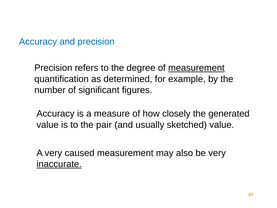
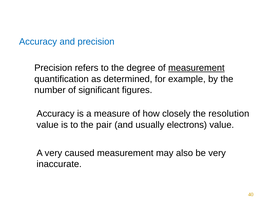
generated: generated -> resolution
sketched: sketched -> electrons
inaccurate underline: present -> none
